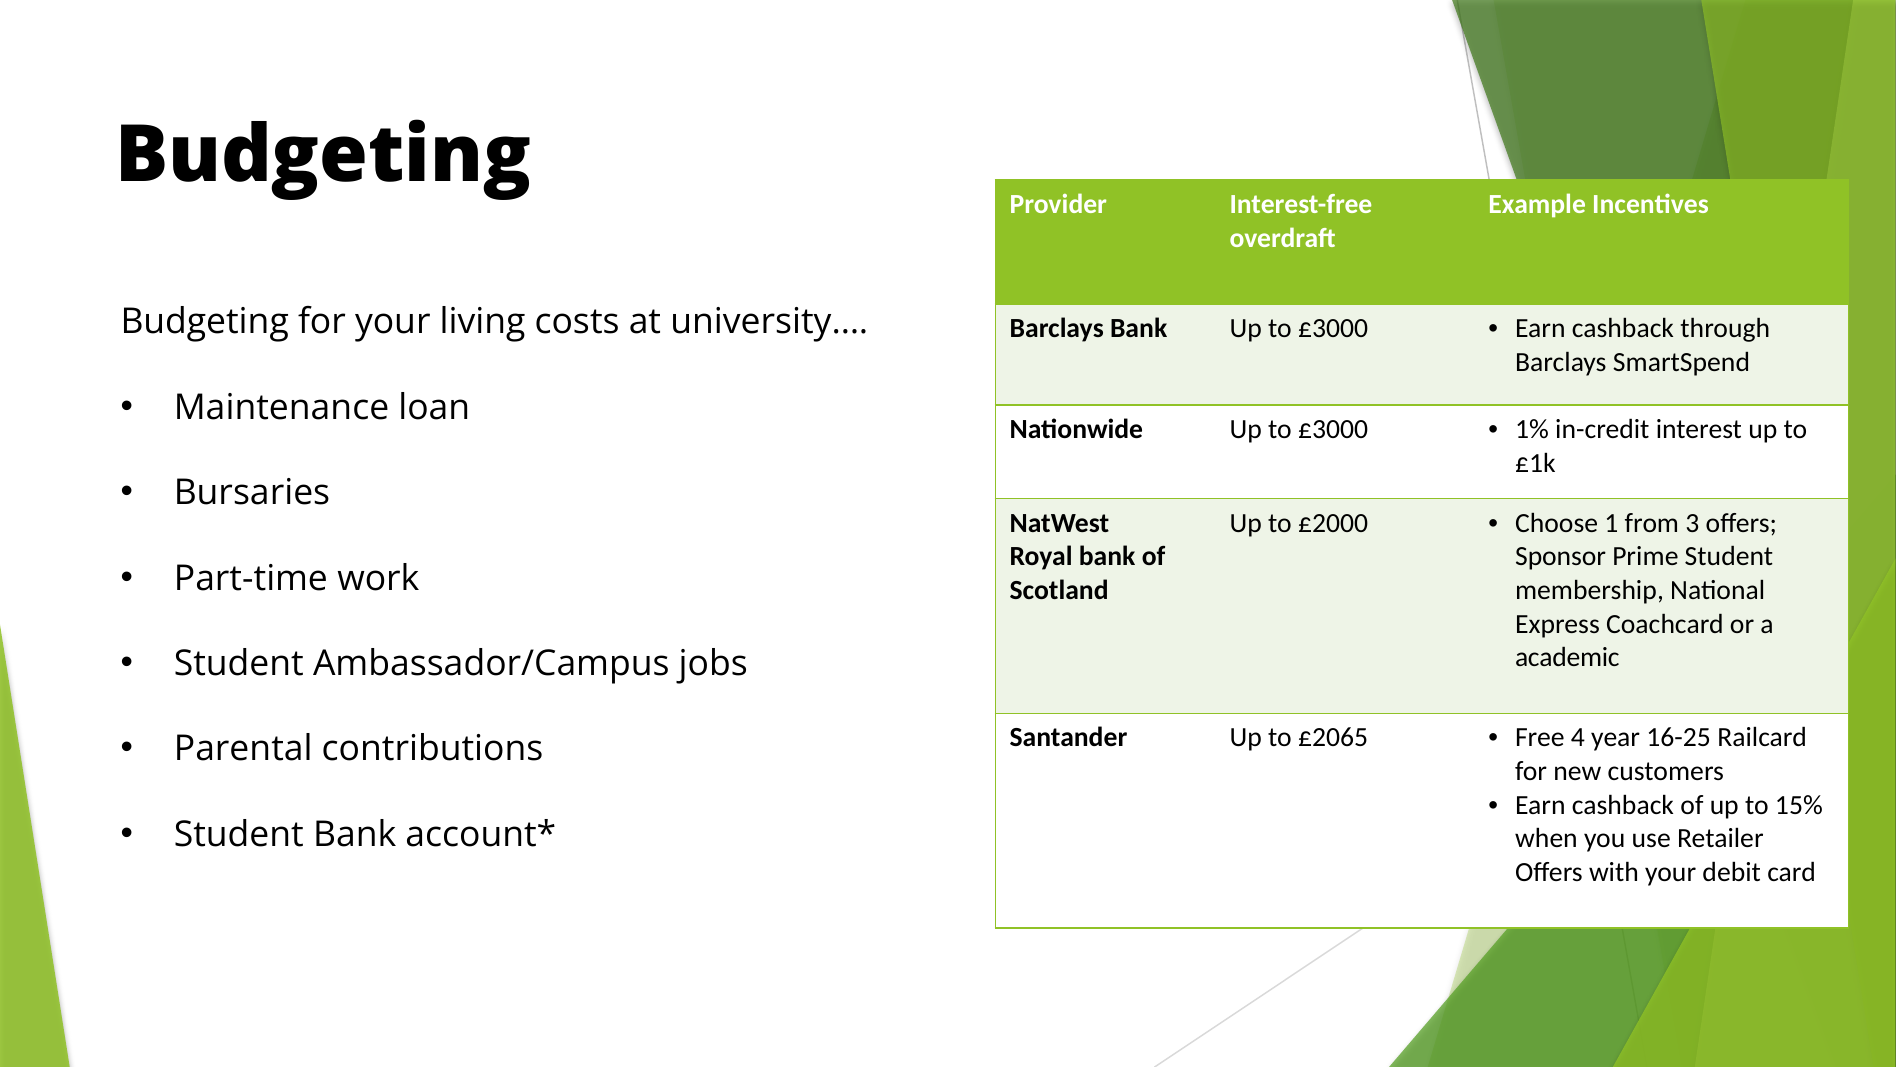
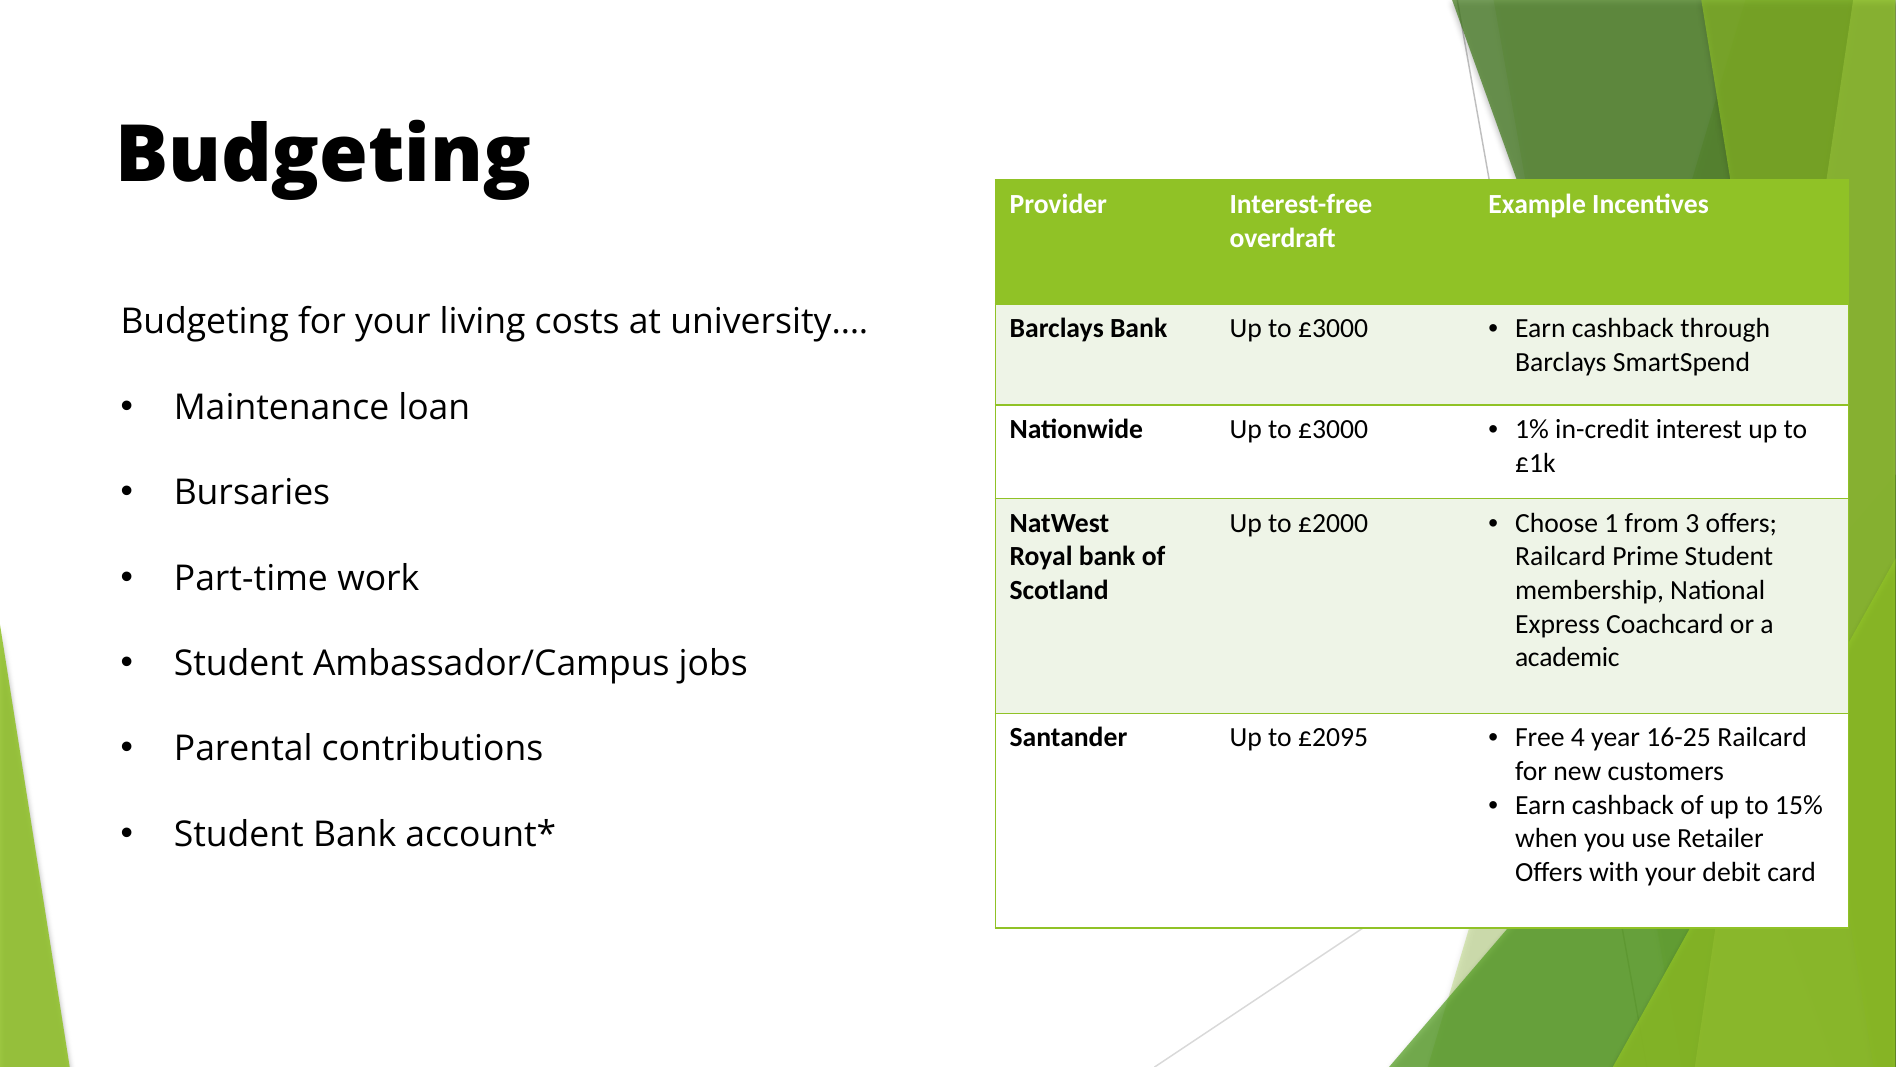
Sponsor at (1561, 556): Sponsor -> Railcard
£2065: £2065 -> £2095
